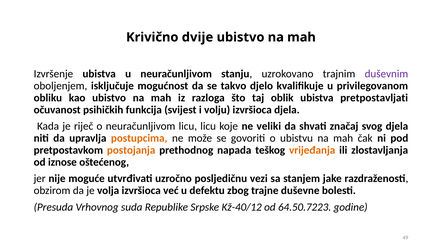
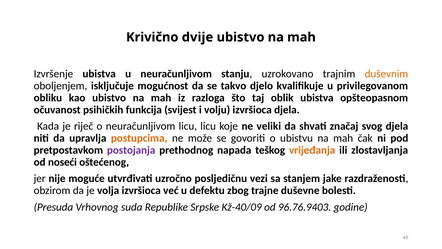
duševnim colour: purple -> orange
pretpostavljati: pretpostavljati -> opšteopasnom
postojanja colour: orange -> purple
iznose: iznose -> noseći
Kž-40/12: Kž-40/12 -> Kž-40/09
64.50.7223: 64.50.7223 -> 96.76.9403
